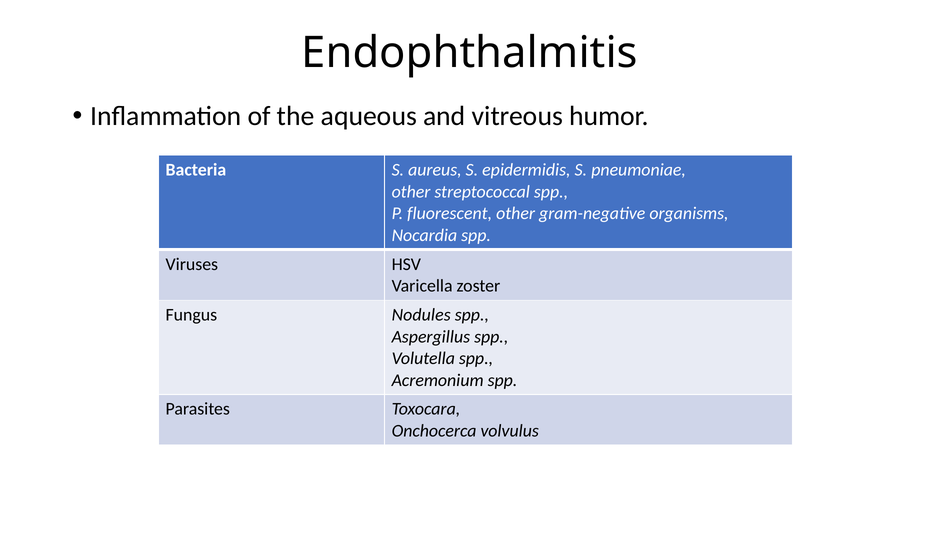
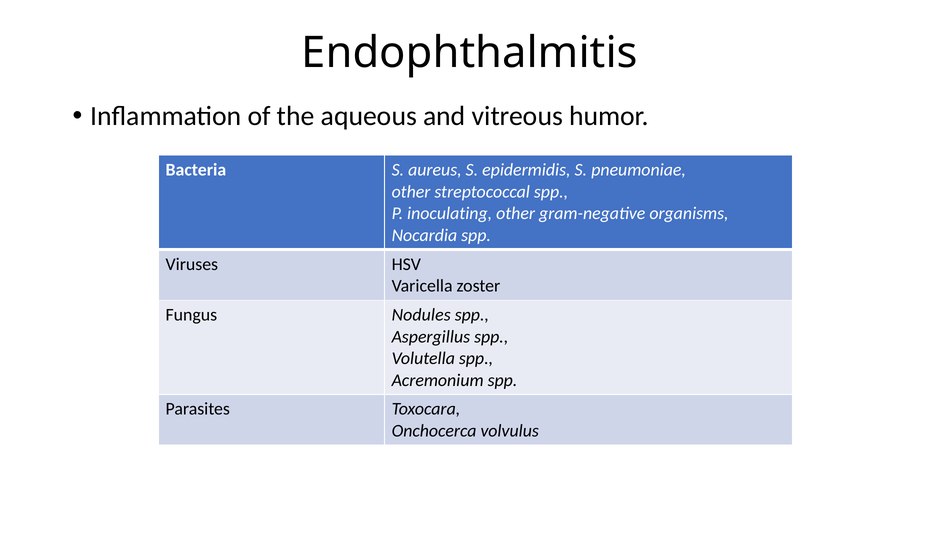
fluorescent: fluorescent -> inoculating
